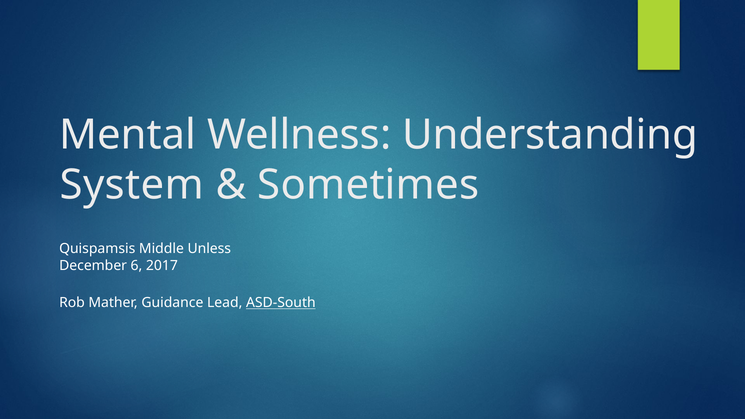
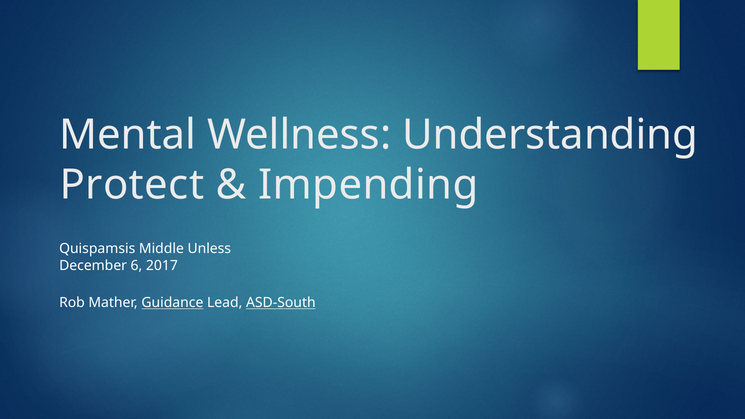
System: System -> Protect
Sometimes: Sometimes -> Impending
Guidance underline: none -> present
